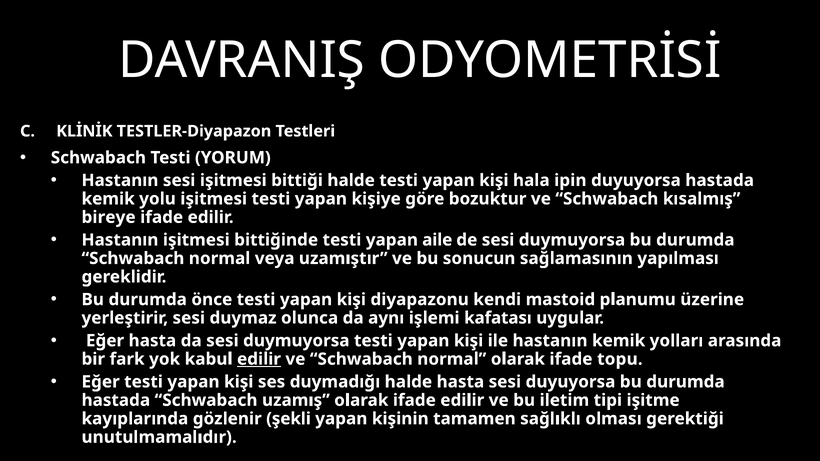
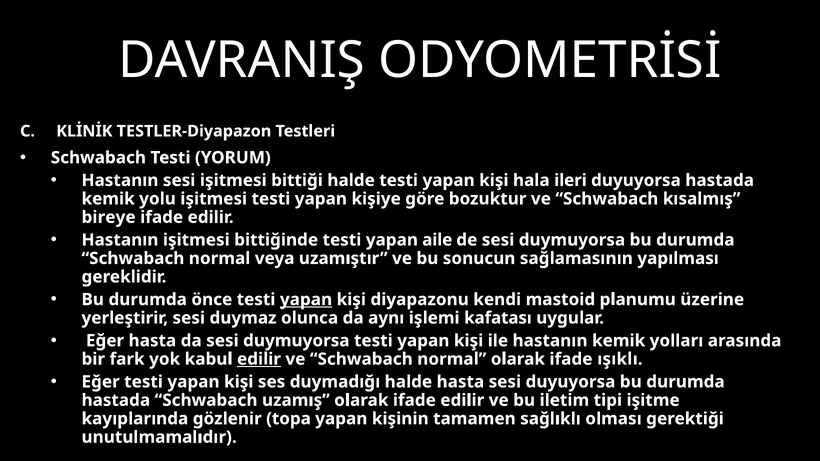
ipin: ipin -> ileri
yapan at (306, 300) underline: none -> present
topu: topu -> ışıklı
şekli: şekli -> topa
